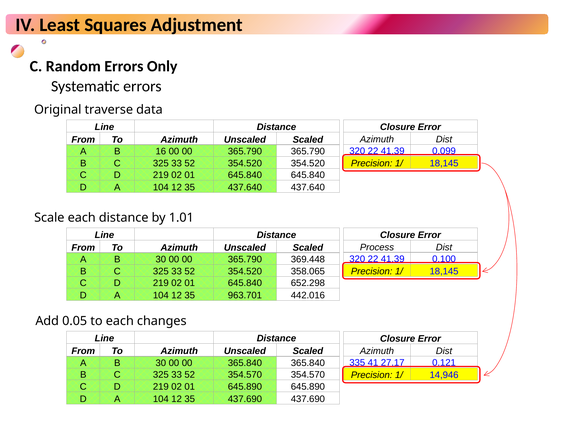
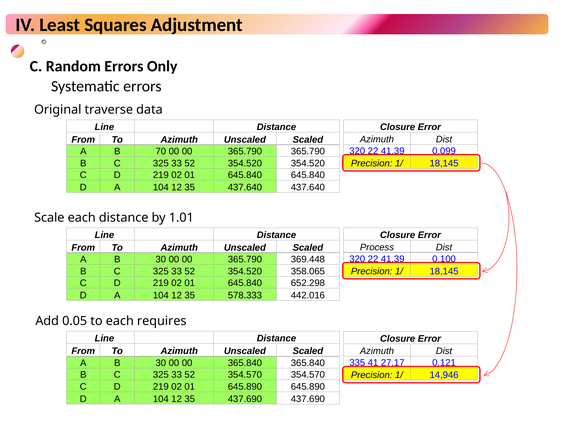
16: 16 -> 70
963.701: 963.701 -> 578.333
changes: changes -> requires
